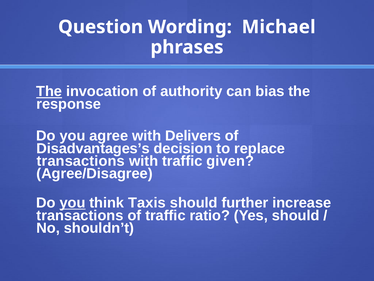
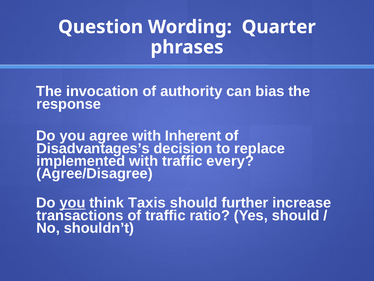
Michael: Michael -> Quarter
The at (49, 91) underline: present -> none
Delivers: Delivers -> Inherent
transactions at (81, 161): transactions -> implemented
given: given -> every
